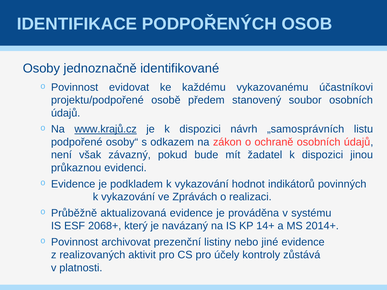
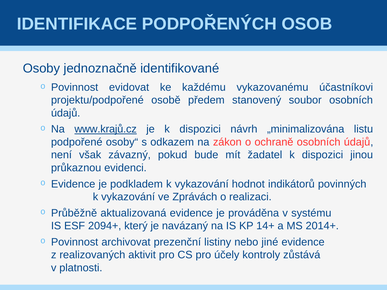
„samosprávních: „samosprávních -> „minimalizována
2068+: 2068+ -> 2094+
